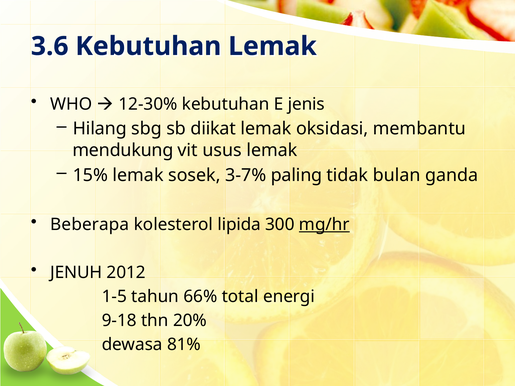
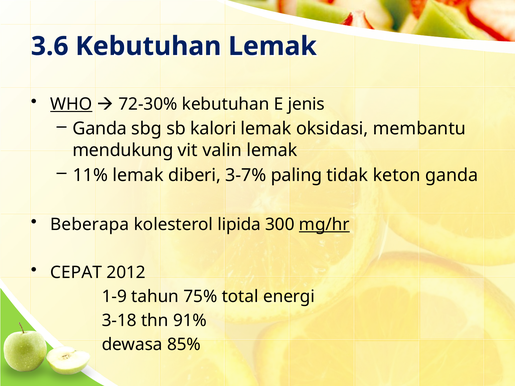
WHO underline: none -> present
12-30%: 12-30% -> 72-30%
Hilang at (100, 129): Hilang -> Ganda
diikat: diikat -> kalori
usus: usus -> valin
15%: 15% -> 11%
sosek: sosek -> diberi
bulan: bulan -> keton
JENUH: JENUH -> CEPAT
1-5: 1-5 -> 1-9
66%: 66% -> 75%
9-18: 9-18 -> 3-18
20%: 20% -> 91%
81%: 81% -> 85%
